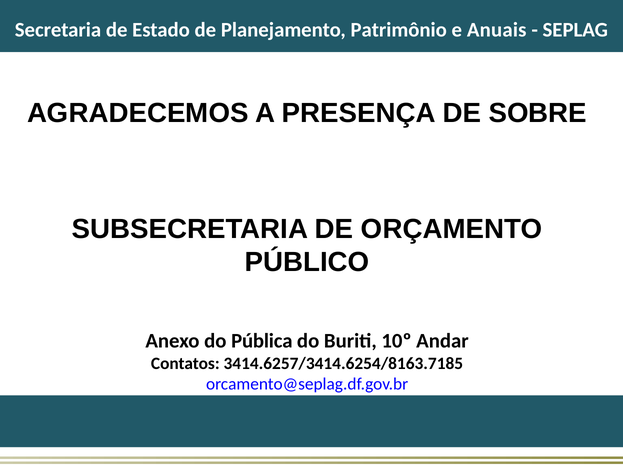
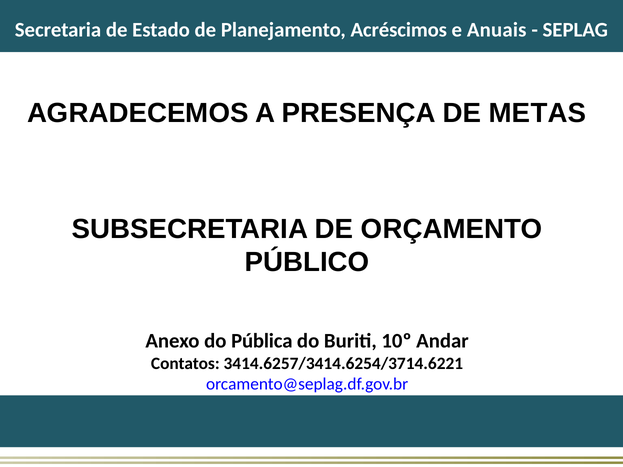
Patrimônio: Patrimônio -> Acréscimos
SOBRE: SOBRE -> METAS
3414.6257/3414.6254/8163.7185: 3414.6257/3414.6254/8163.7185 -> 3414.6257/3414.6254/3714.6221
